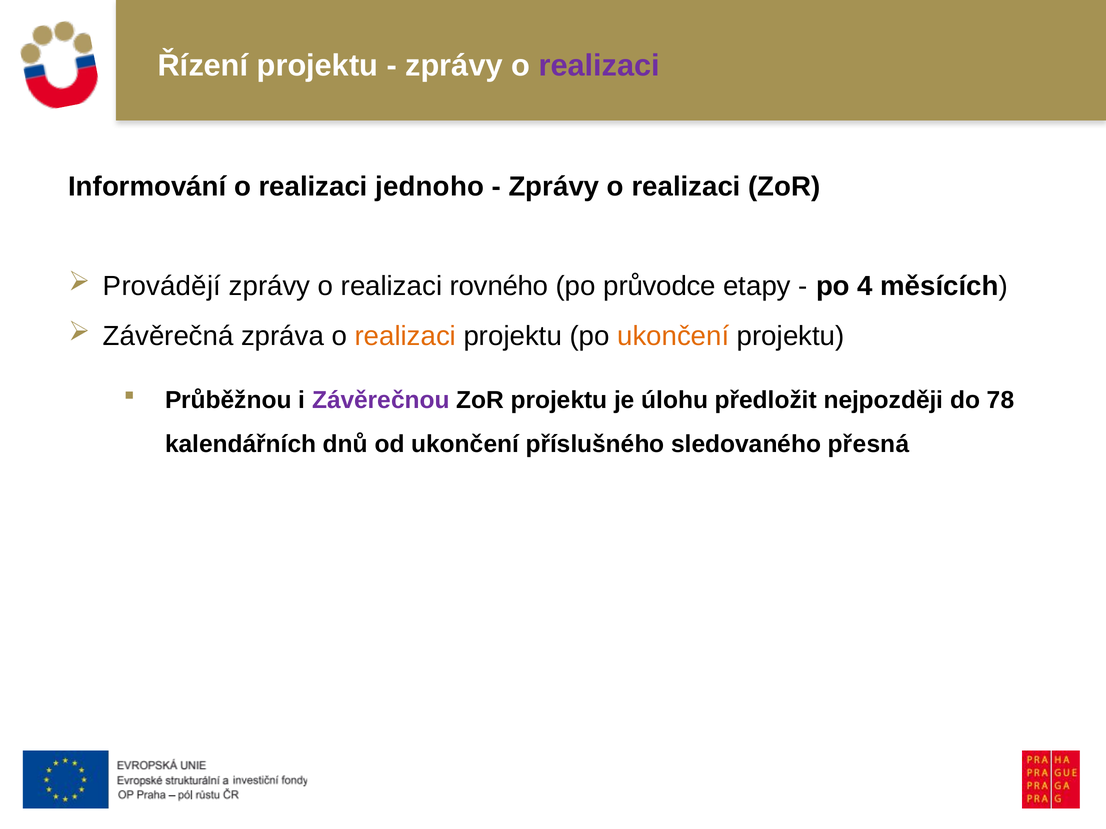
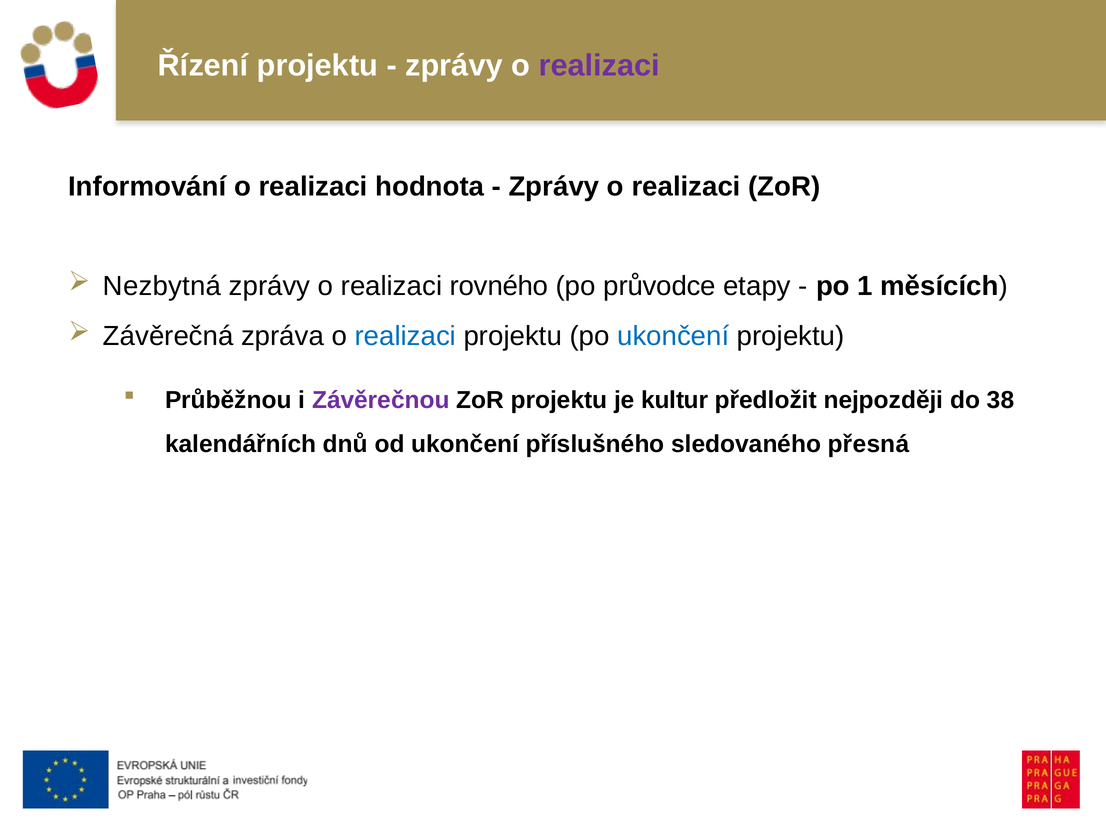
jednoho: jednoho -> hodnota
Provádějí: Provádějí -> Nezbytná
4: 4 -> 1
realizaci at (405, 336) colour: orange -> blue
ukončení at (673, 336) colour: orange -> blue
úlohu: úlohu -> kultur
78: 78 -> 38
